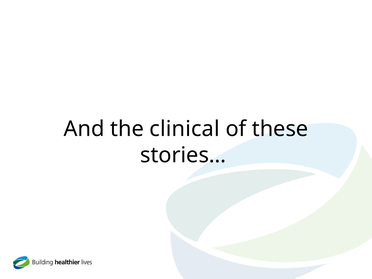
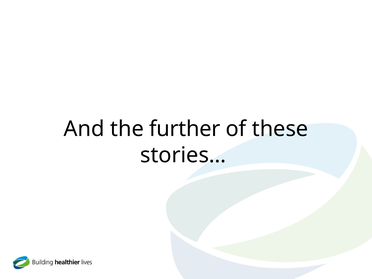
clinical: clinical -> further
